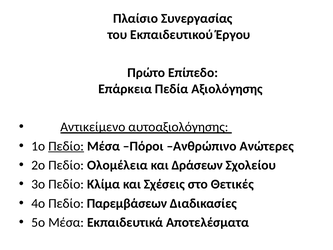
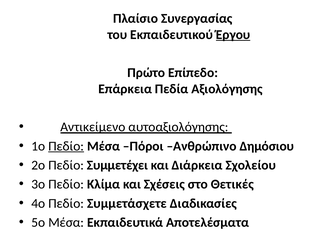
Έργου underline: none -> present
Ανώτερες: Ανώτερες -> Δημόσιου
Ολομέλεια: Ολομέλεια -> Συμμετέχει
Δράσεων: Δράσεων -> Διάρκεια
Παρεμβάσεων: Παρεμβάσεων -> Συμμετάσχετε
